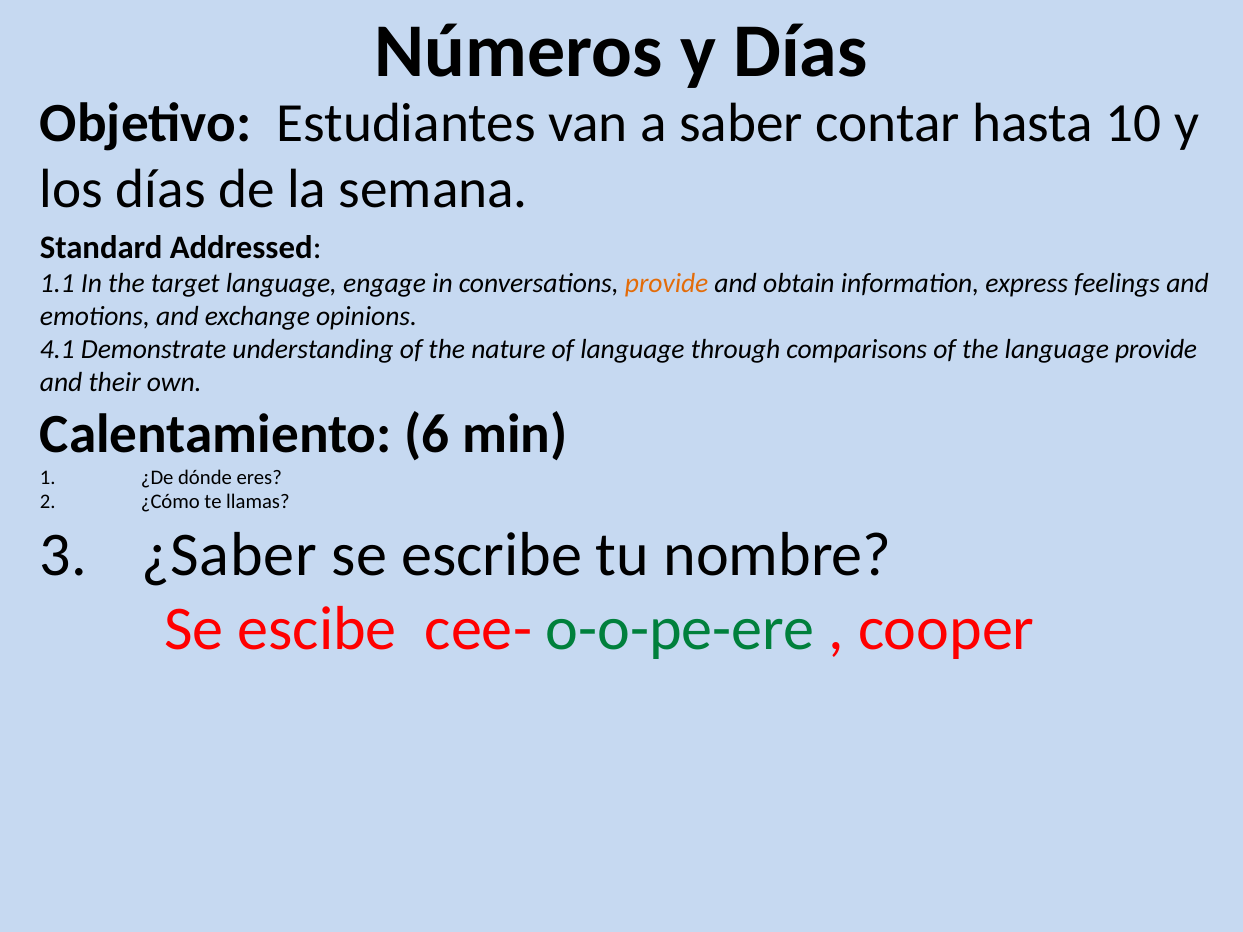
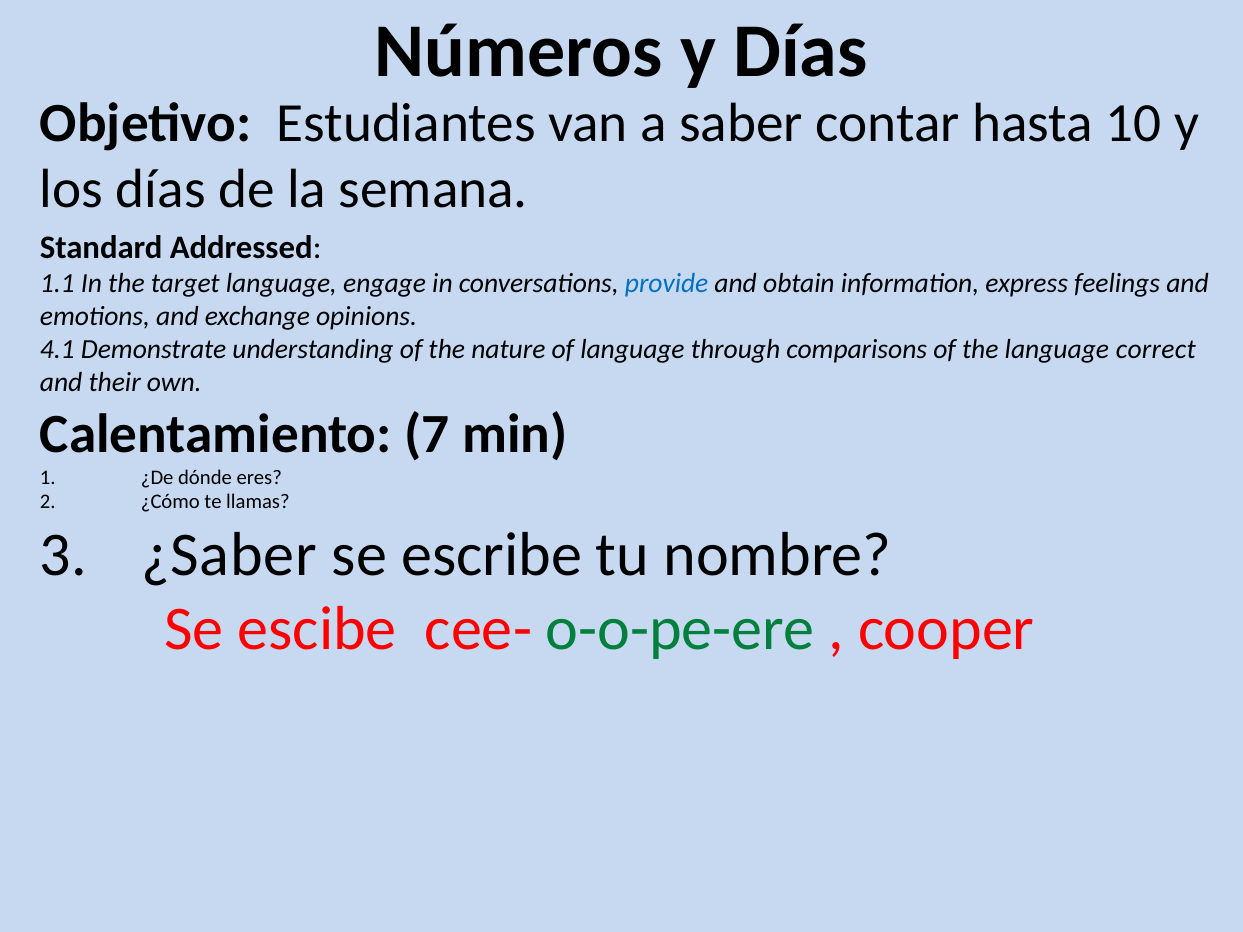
provide at (667, 283) colour: orange -> blue
language provide: provide -> correct
6: 6 -> 7
